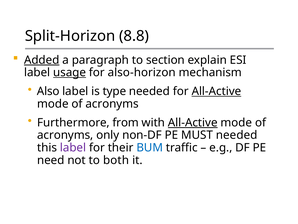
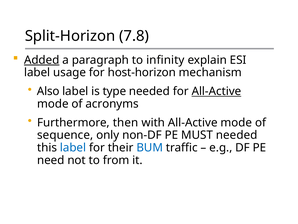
8.8: 8.8 -> 7.8
section: section -> infinity
usage underline: present -> none
also-horizon: also-horizon -> host-horizon
from: from -> then
All-Active at (193, 122) underline: present -> none
acronyms at (65, 135): acronyms -> sequence
label at (73, 147) colour: purple -> blue
both: both -> from
